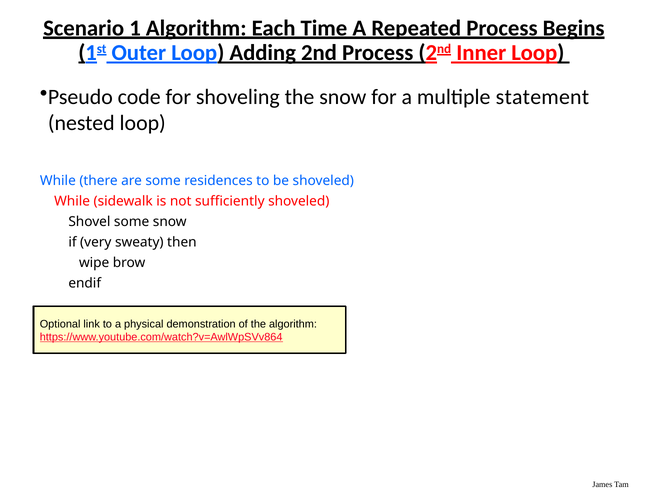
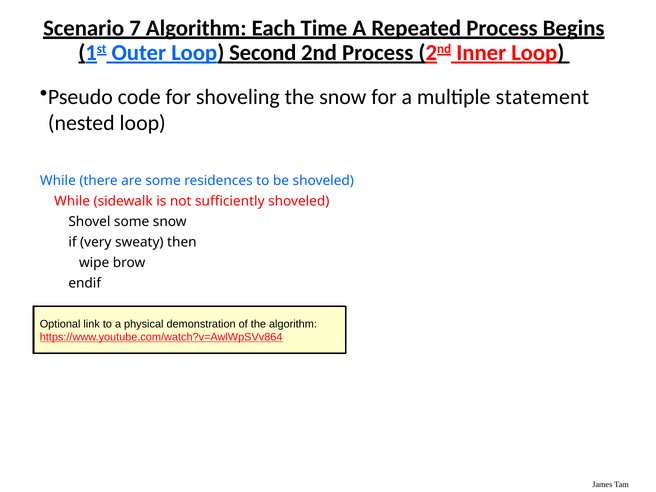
1: 1 -> 7
Adding: Adding -> Second
